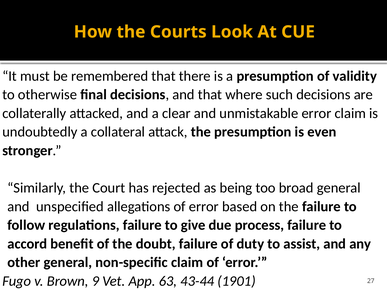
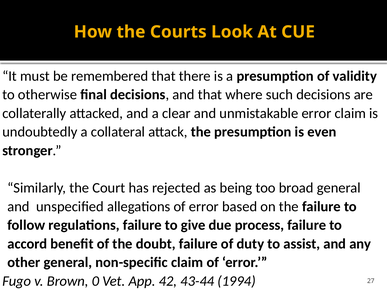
9: 9 -> 0
63: 63 -> 42
1901: 1901 -> 1994
